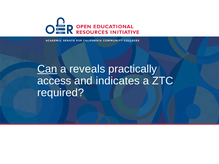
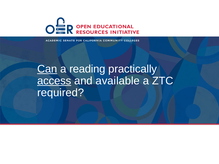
reveals: reveals -> reading
access underline: none -> present
indicates: indicates -> available
